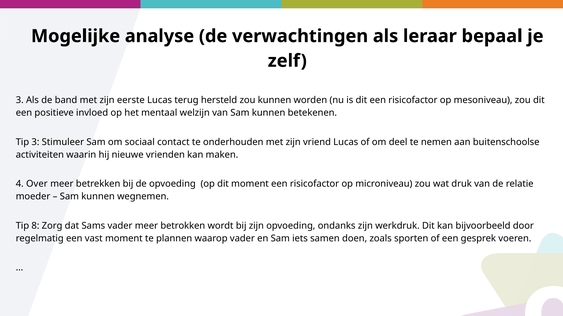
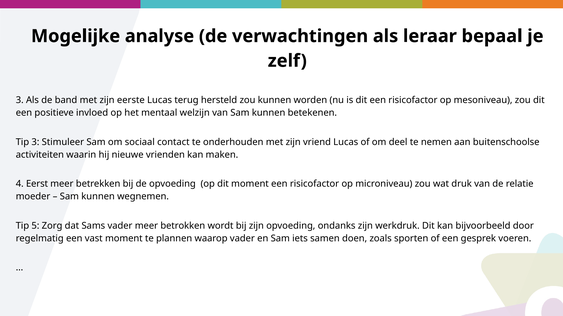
Over: Over -> Eerst
8: 8 -> 5
